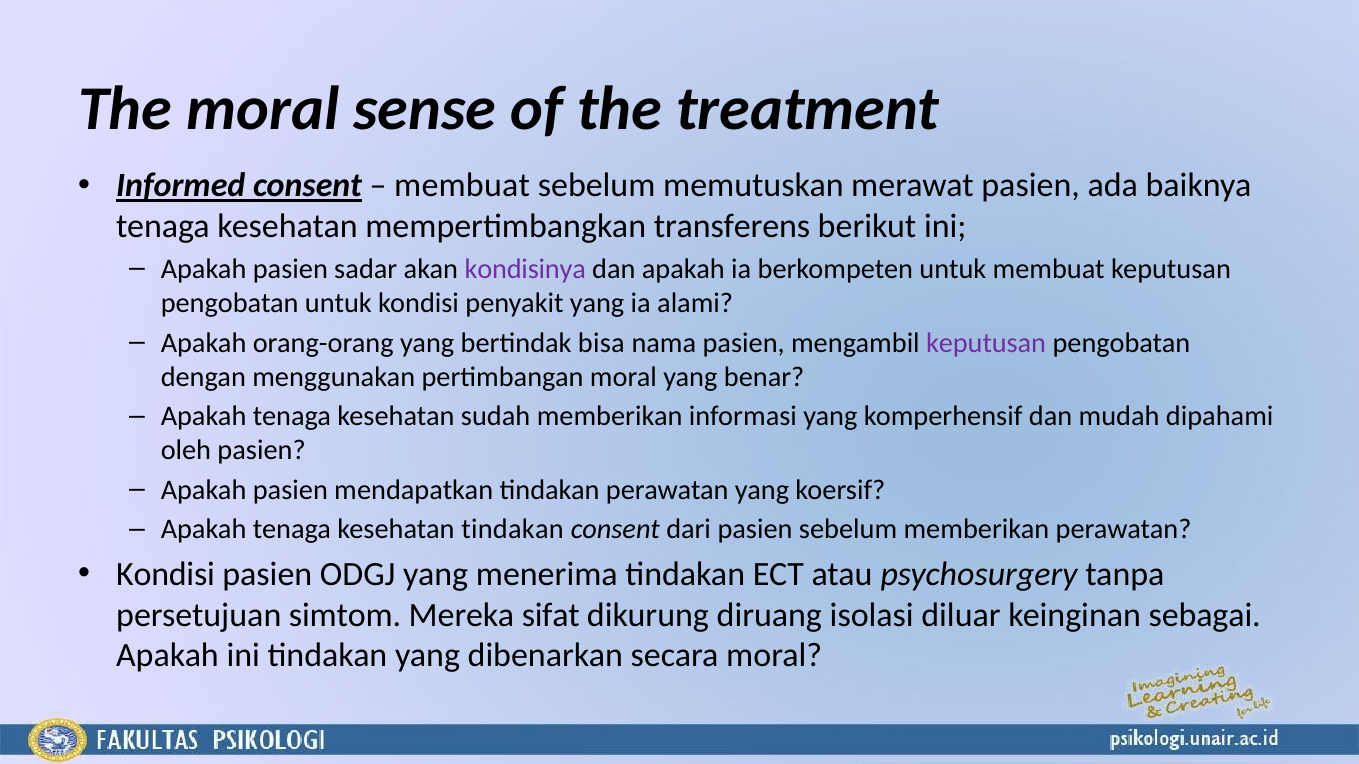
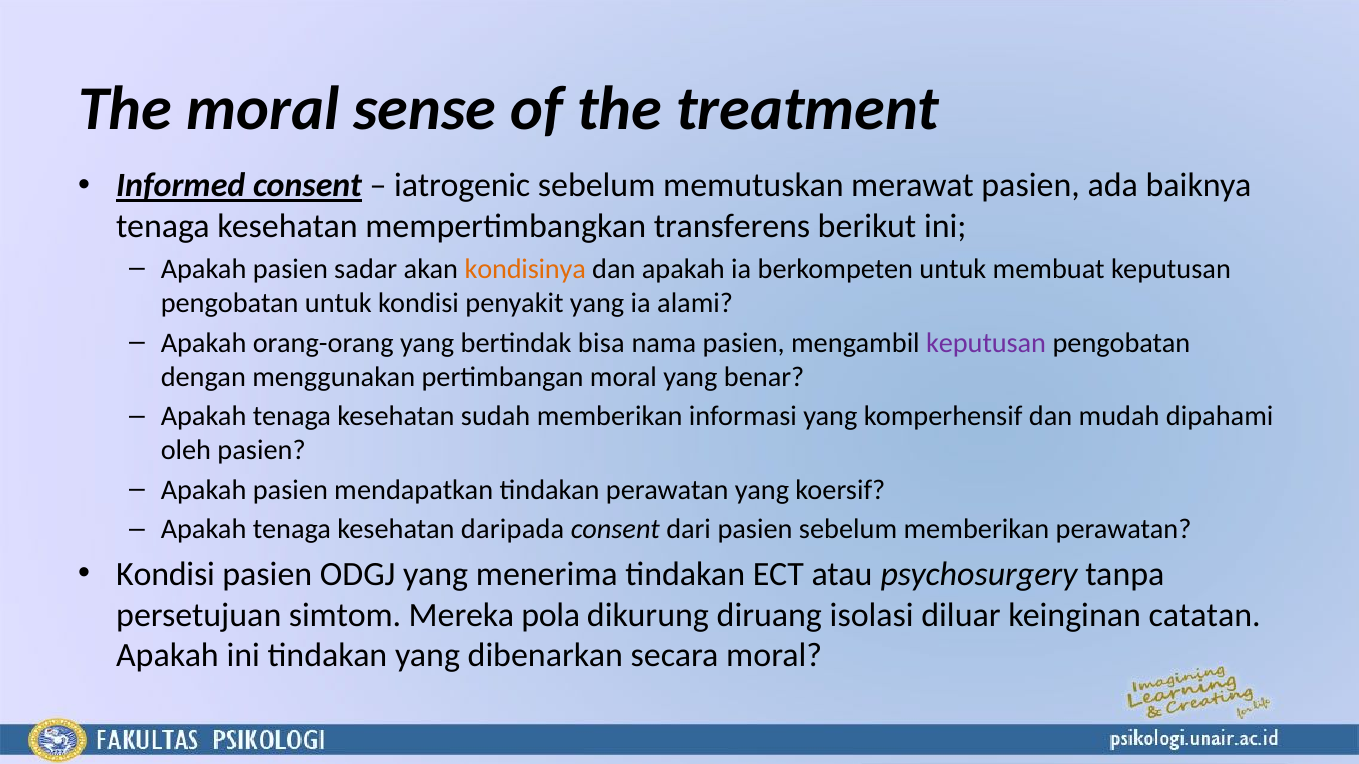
membuat at (462, 186): membuat -> iatrogenic
kondisinya colour: purple -> orange
kesehatan tindakan: tindakan -> daripada
sifat: sifat -> pola
sebagai: sebagai -> catatan
